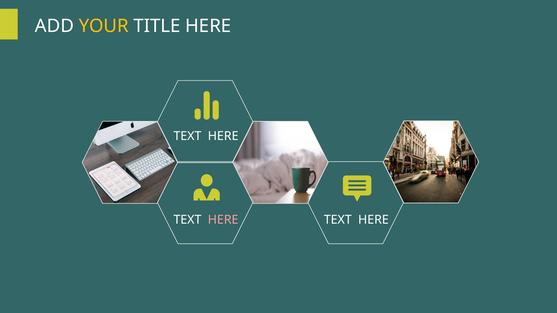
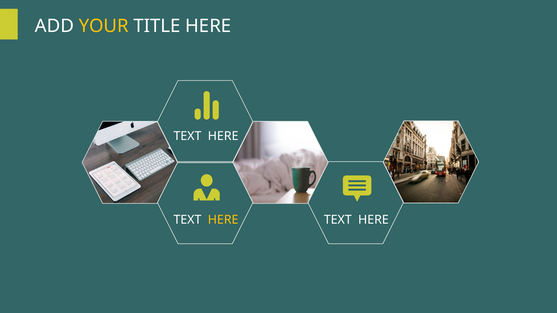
HERE at (223, 220) colour: pink -> yellow
